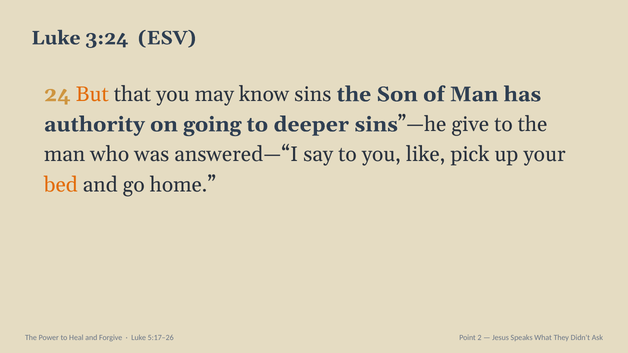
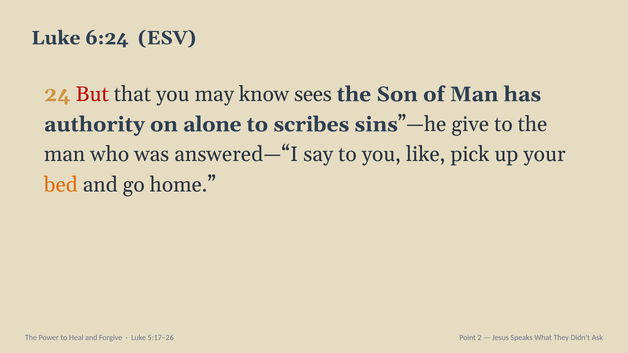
3:24: 3:24 -> 6:24
But colour: orange -> red
know sins: sins -> sees
going: going -> alone
deeper: deeper -> scribes
